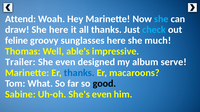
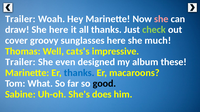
Attend at (20, 19): Attend -> Trailer
she at (161, 19) colour: light blue -> pink
check colour: light blue -> light green
feline: feline -> cover
able's: able's -> cats's
serve: serve -> these
She's even: even -> does
